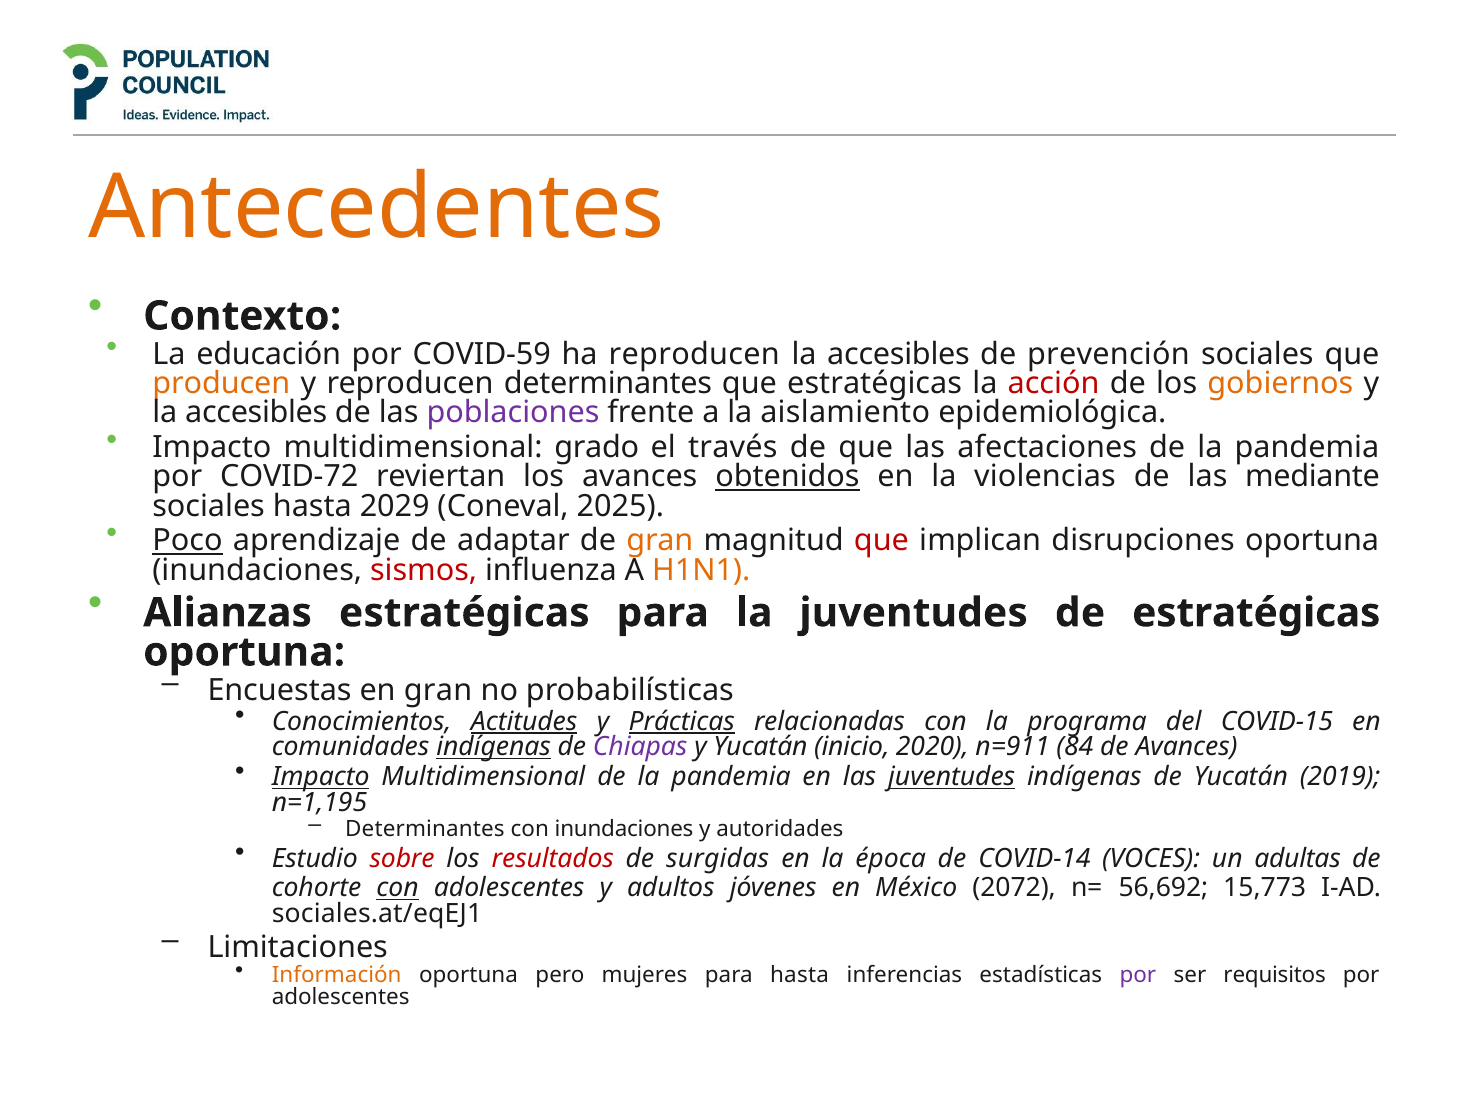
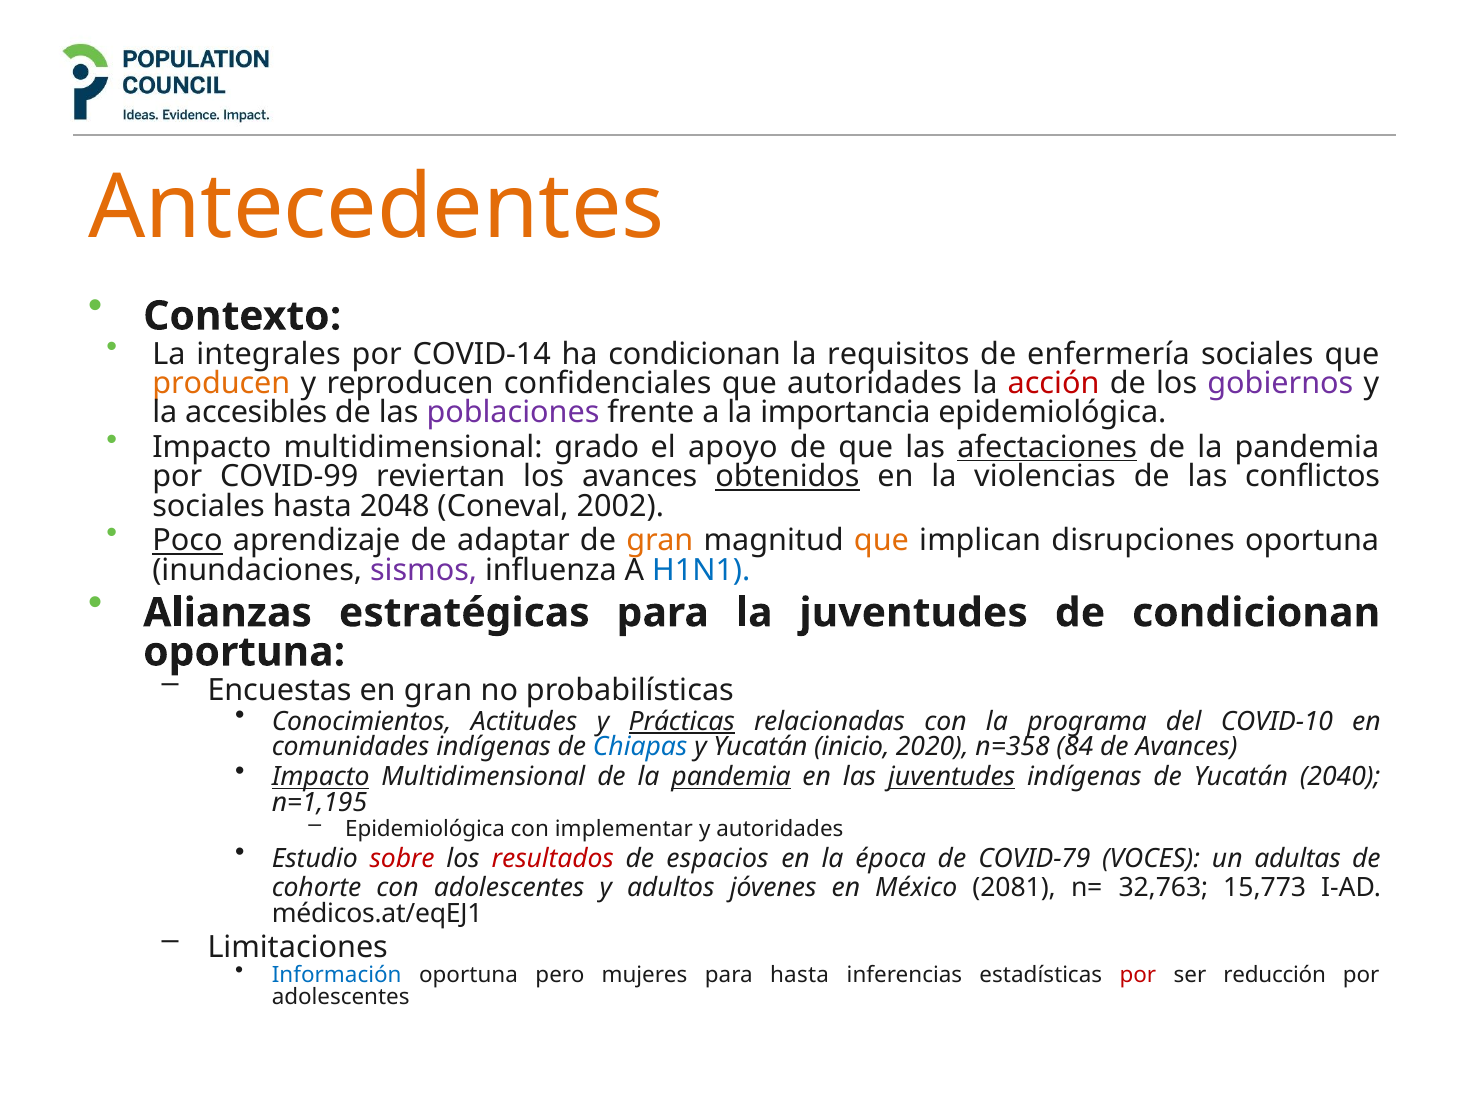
educación: educación -> integrales
COVID-59: COVID-59 -> COVID-14
ha reproducen: reproducen -> condicionan
accesibles at (899, 354): accesibles -> requisitos
prevención: prevención -> enfermería
reproducen determinantes: determinantes -> confidenciales
que estratégicas: estratégicas -> autoridades
gobiernos colour: orange -> purple
aislamiento: aislamiento -> importancia
través: través -> apoyo
afectaciones underline: none -> present
COVID-72: COVID-72 -> COVID-99
mediante: mediante -> conflictos
2029: 2029 -> 2048
2025: 2025 -> 2002
que at (881, 541) colour: red -> orange
sismos colour: red -> purple
H1N1 colour: orange -> blue
de estratégicas: estratégicas -> condicionan
Actitudes underline: present -> none
COVID-15: COVID-15 -> COVID-10
indígenas at (494, 747) underline: present -> none
Chiapas colour: purple -> blue
n=911: n=911 -> n=358
pandemia at (731, 777) underline: none -> present
2019: 2019 -> 2040
Determinantes at (425, 829): Determinantes -> Epidemiológica
con inundaciones: inundaciones -> implementar
surgidas: surgidas -> espacios
COVID-14: COVID-14 -> COVID-79
con at (398, 888) underline: present -> none
2072: 2072 -> 2081
56,692: 56,692 -> 32,763
sociales.at/eqEJ1: sociales.at/eqEJ1 -> médicos.at/eqEJ1
Información colour: orange -> blue
por at (1138, 975) colour: purple -> red
requisitos: requisitos -> reducción
